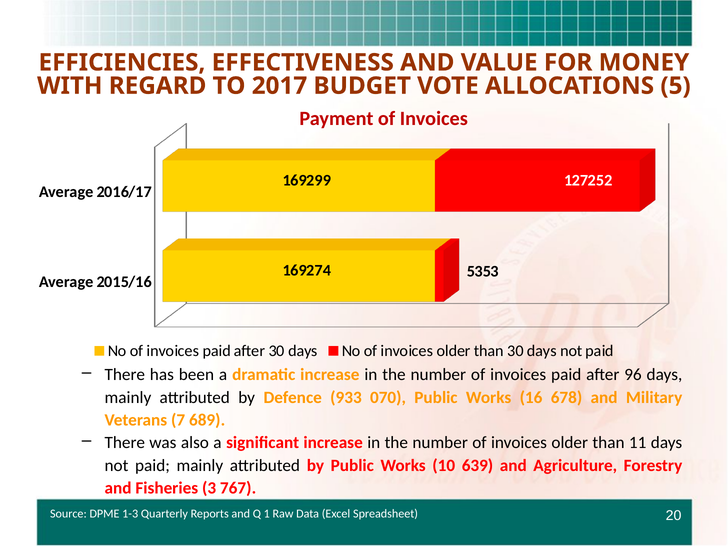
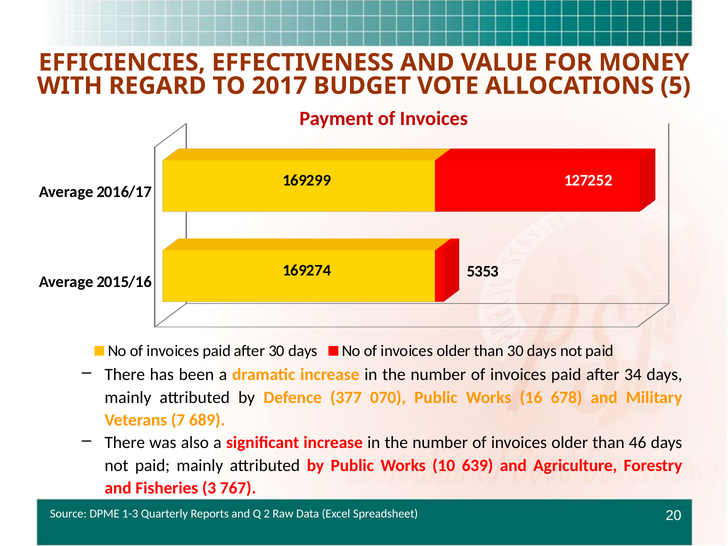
96: 96 -> 34
933: 933 -> 377
11: 11 -> 46
1: 1 -> 2
